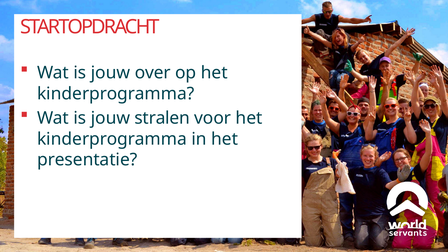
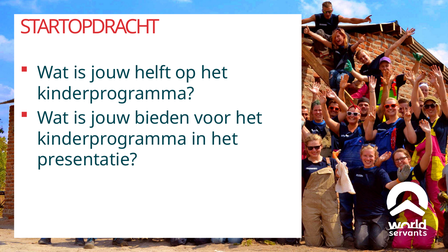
over: over -> helft
stralen: stralen -> bieden
